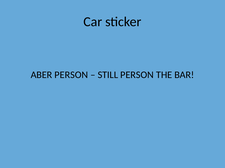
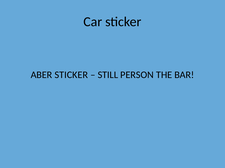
ABER PERSON: PERSON -> STICKER
